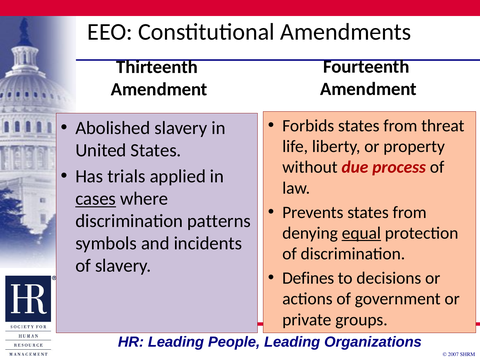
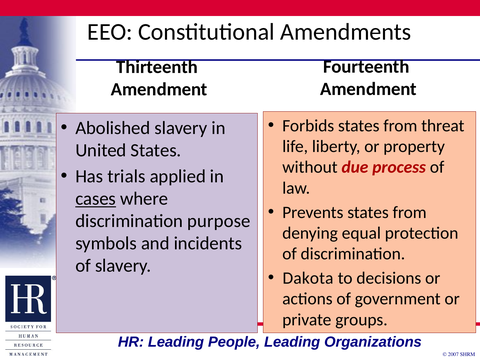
patterns: patterns -> purpose
equal underline: present -> none
Defines: Defines -> Dakota
